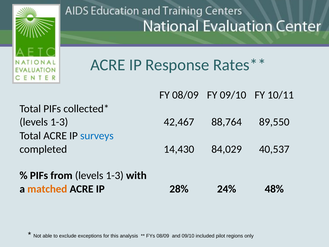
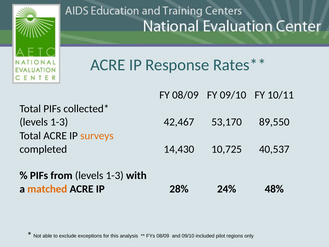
88,764: 88,764 -> 53,170
surveys colour: blue -> orange
84,029: 84,029 -> 10,725
